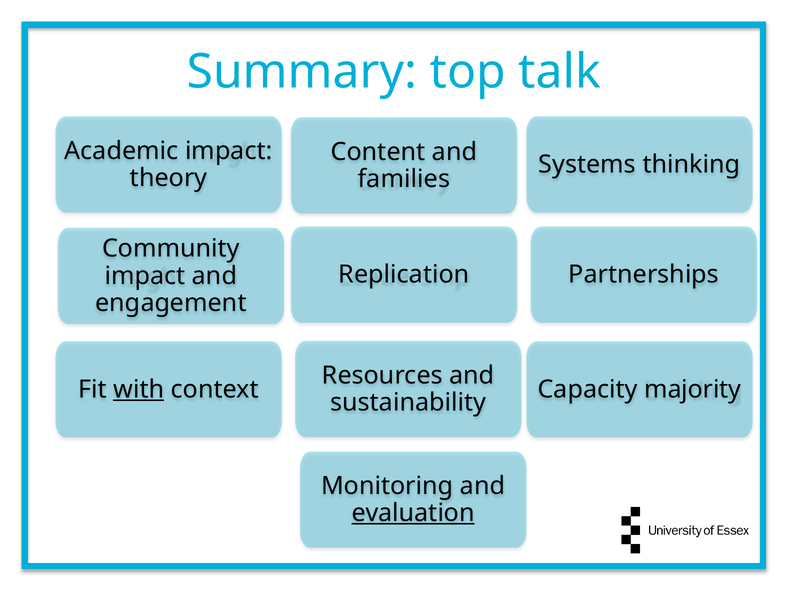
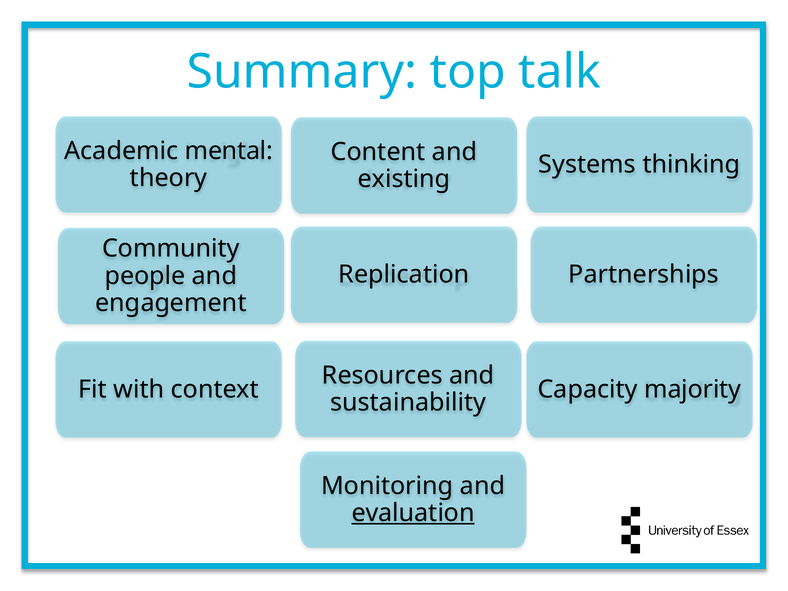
Academic impact: impact -> mental
families: families -> existing
impact at (145, 276): impact -> people
with underline: present -> none
